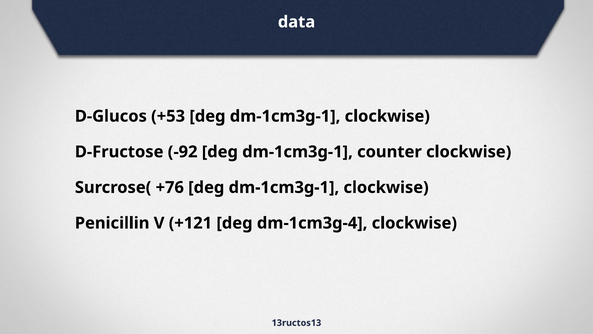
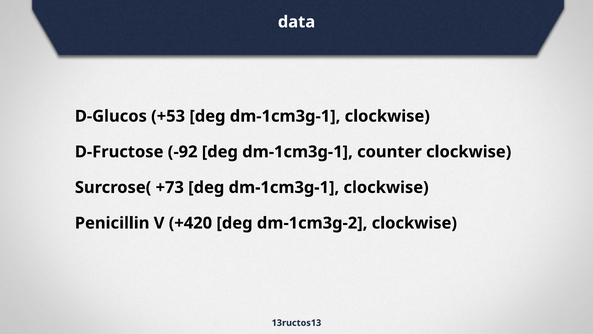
+76: +76 -> +73
+121: +121 -> +420
dm-1cm3g-4: dm-1cm3g-4 -> dm-1cm3g-2
